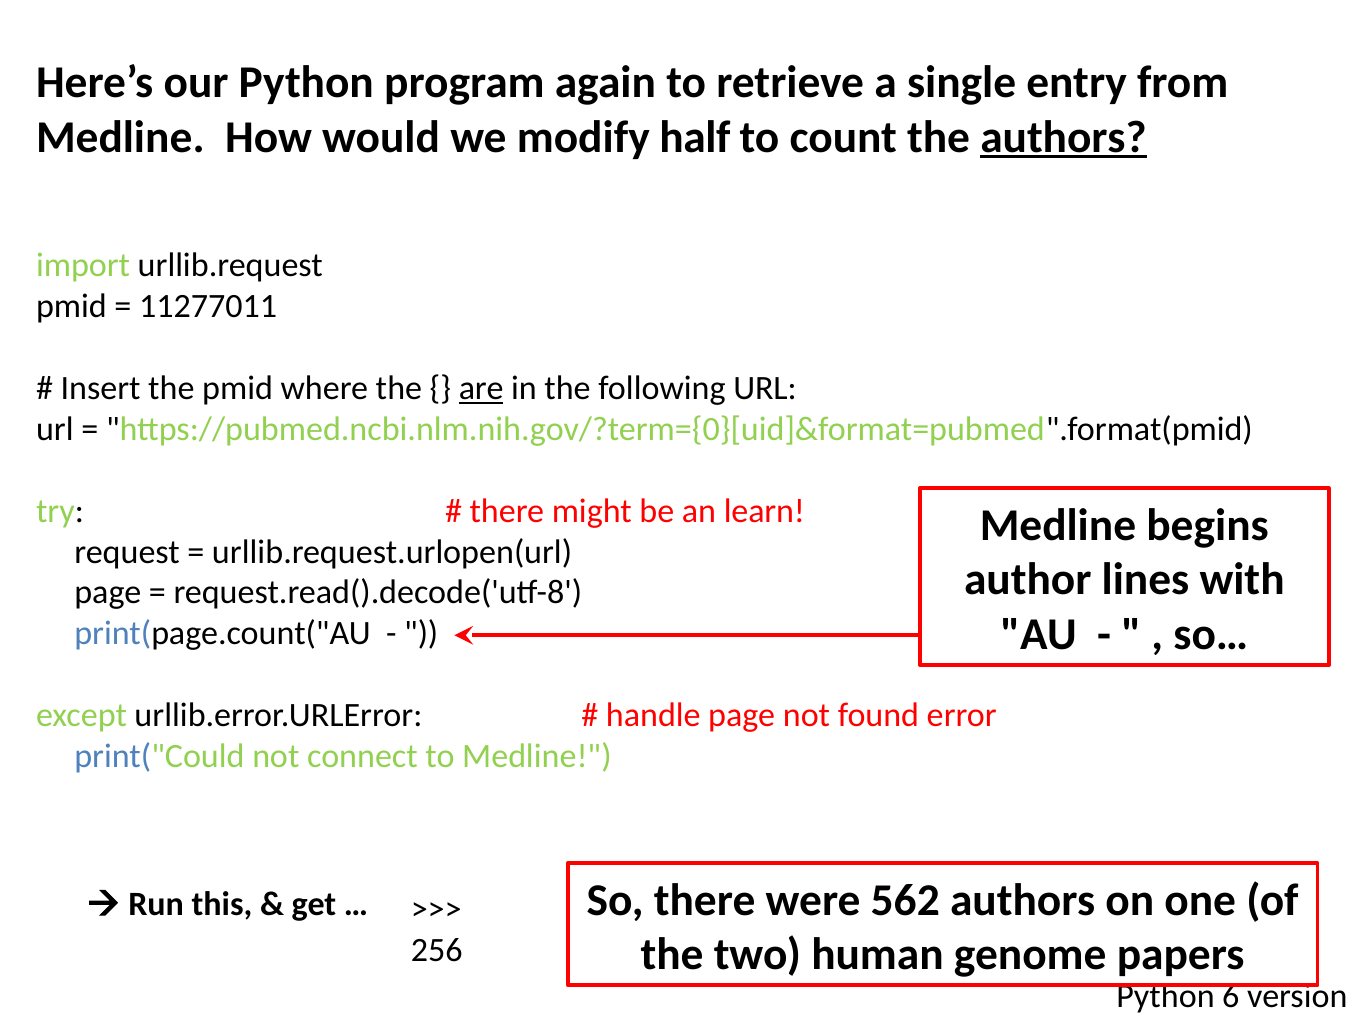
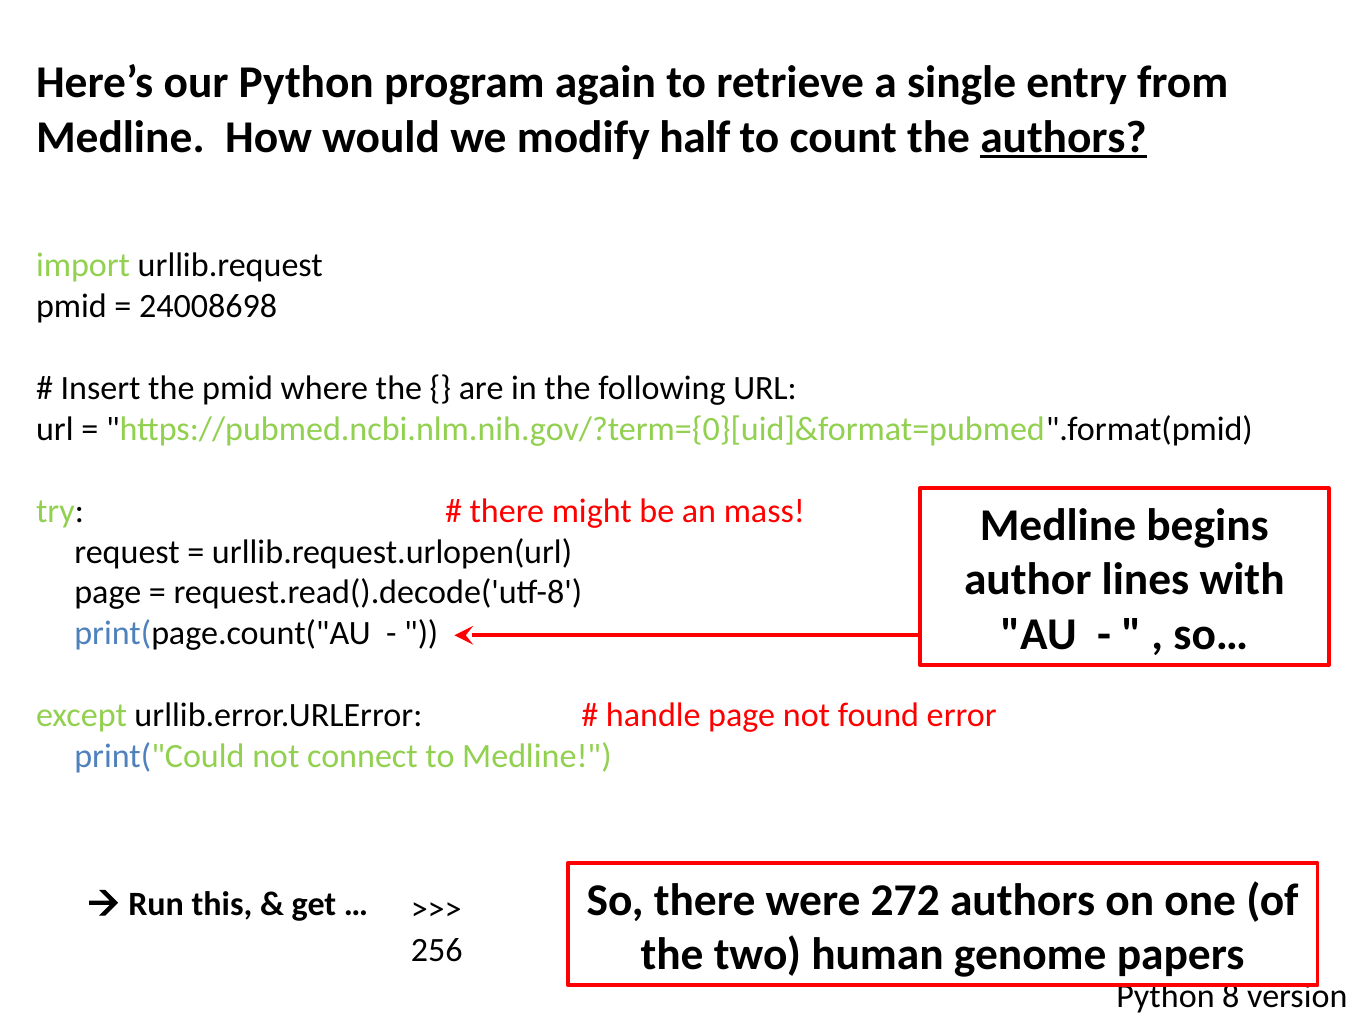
11277011: 11277011 -> 24008698
are underline: present -> none
learn: learn -> mass
562: 562 -> 272
6: 6 -> 8
